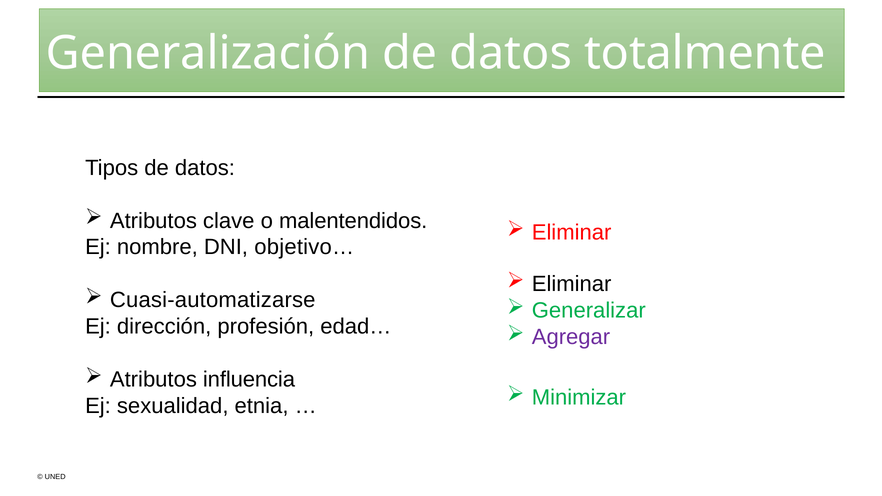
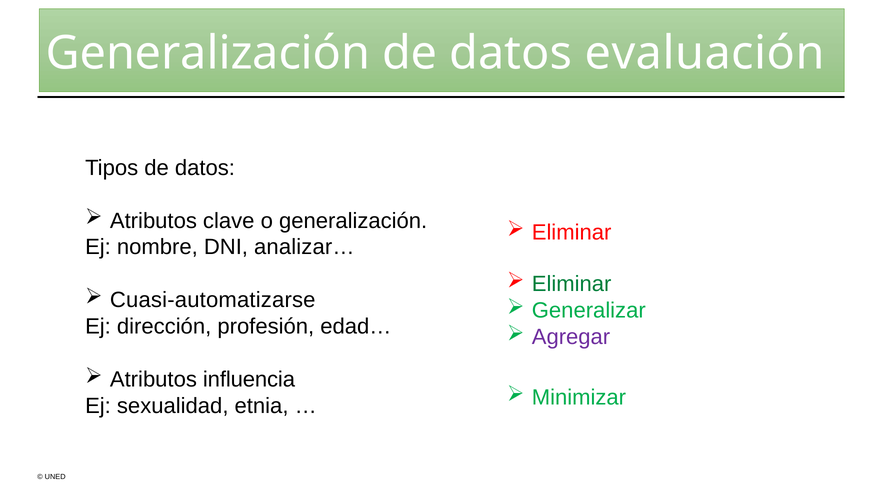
totalmente: totalmente -> evaluación
o malentendidos: malentendidos -> generalización
objetivo…: objetivo… -> analizar…
Eliminar at (572, 284) colour: black -> green
